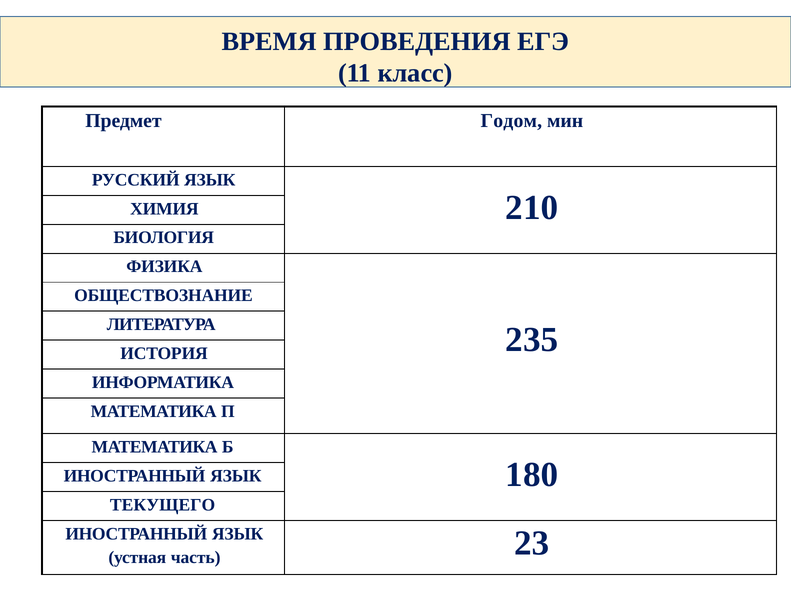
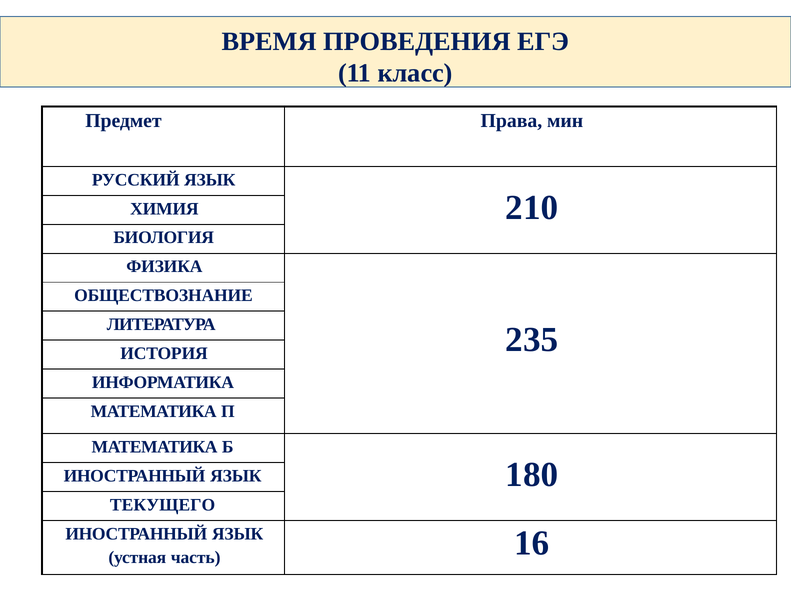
Годом: Годом -> Права
23: 23 -> 16
